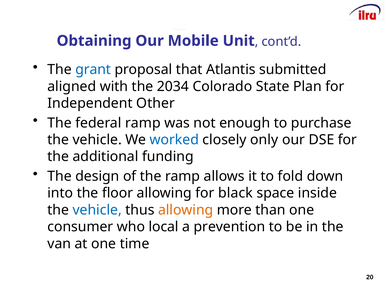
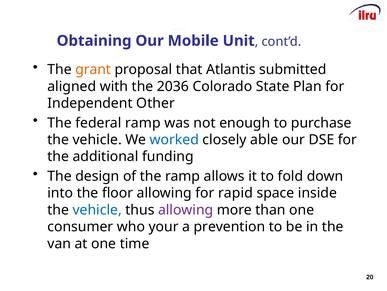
grant colour: blue -> orange
2034: 2034 -> 2036
only: only -> able
black: black -> rapid
allowing at (186, 209) colour: orange -> purple
local: local -> your
